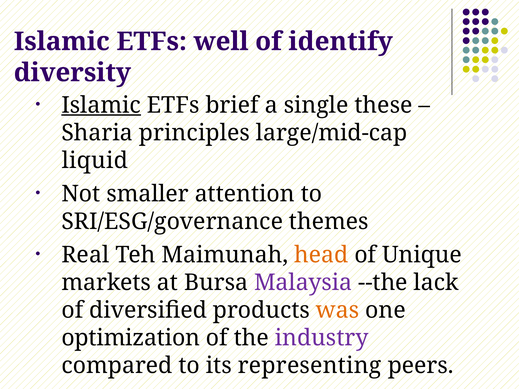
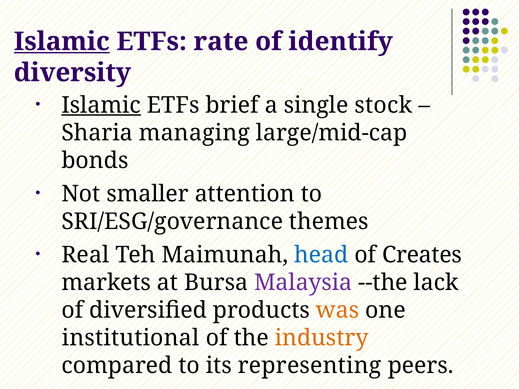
Islamic at (62, 42) underline: none -> present
well: well -> rate
these: these -> stock
principles: principles -> managing
liquid: liquid -> bonds
head colour: orange -> blue
Unique: Unique -> Creates
optimization: optimization -> institutional
industry colour: purple -> orange
